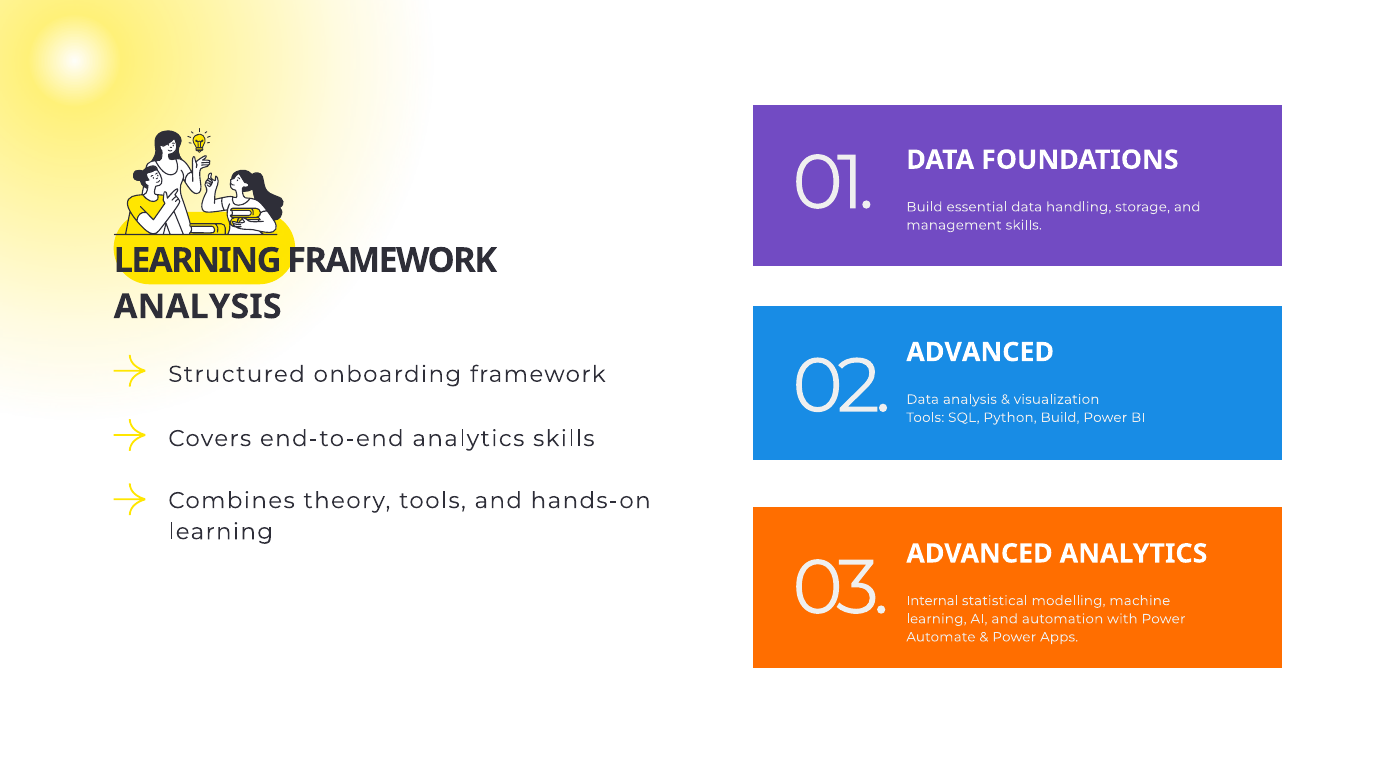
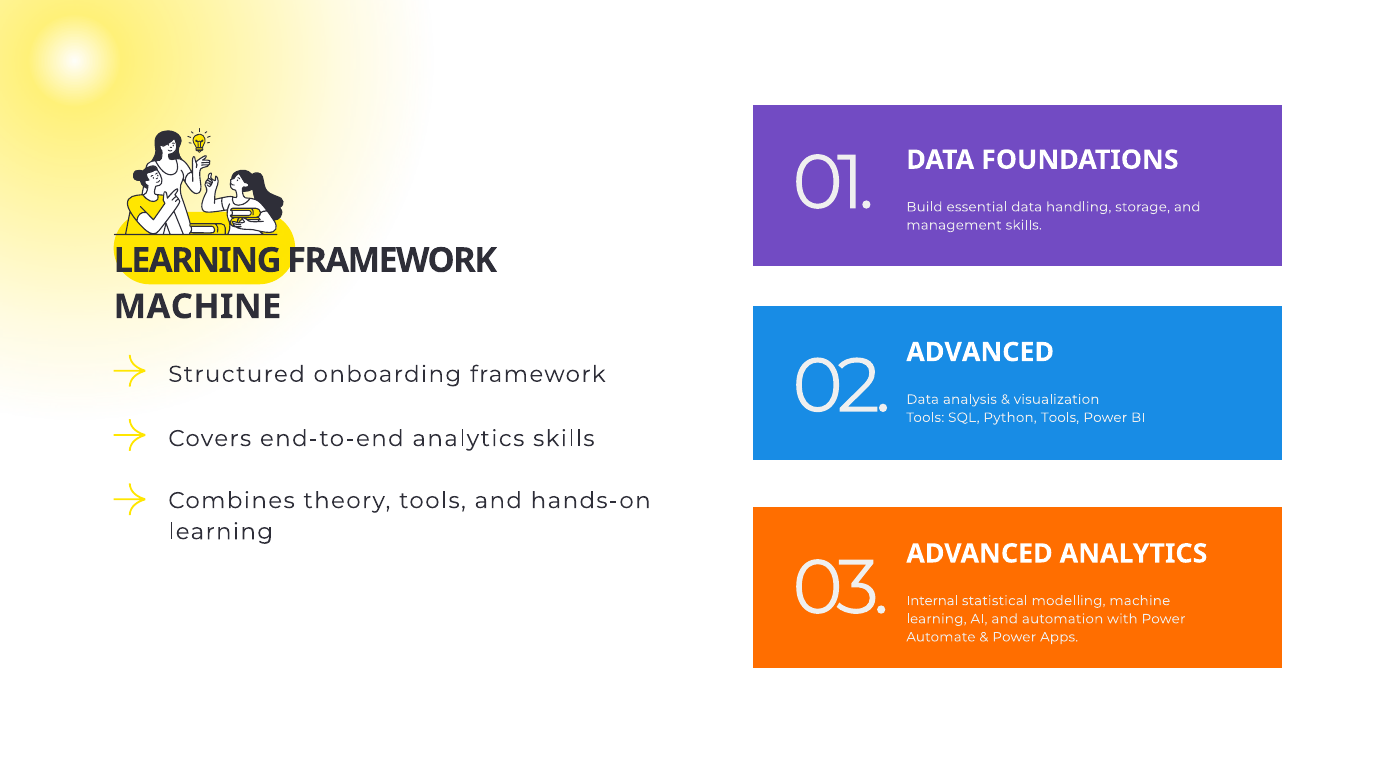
ANALYSIS at (198, 307): ANALYSIS -> MACHINE
Python Build: Build -> Tools
